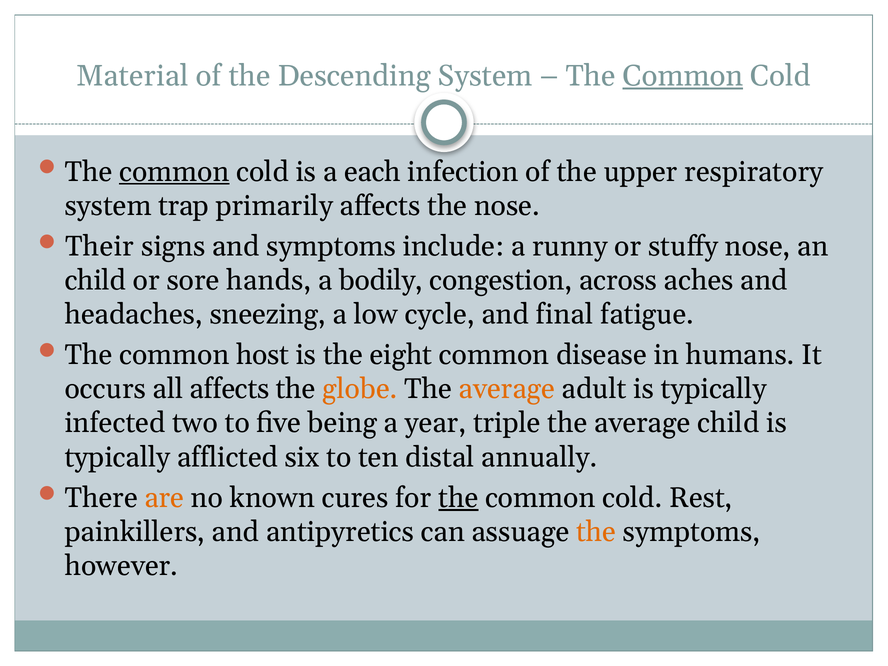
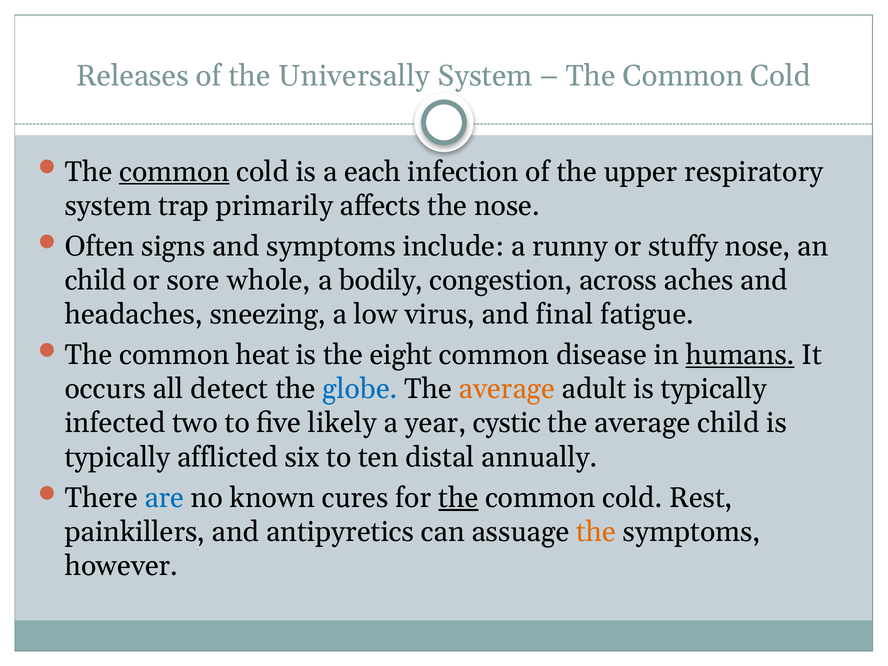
Material: Material -> Releases
Descending: Descending -> Universally
Common at (683, 76) underline: present -> none
Their: Their -> Often
hands: hands -> whole
cycle: cycle -> virus
host: host -> heat
humans underline: none -> present
all affects: affects -> detect
globe colour: orange -> blue
being: being -> likely
triple: triple -> cystic
are colour: orange -> blue
